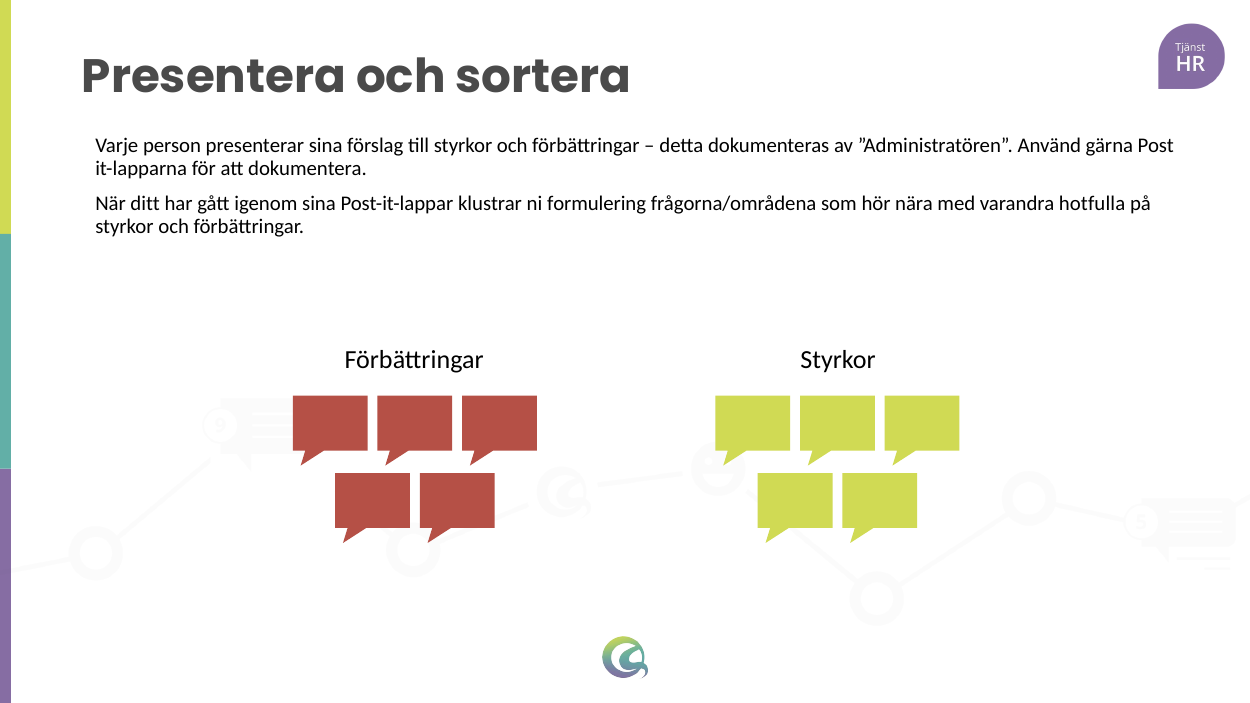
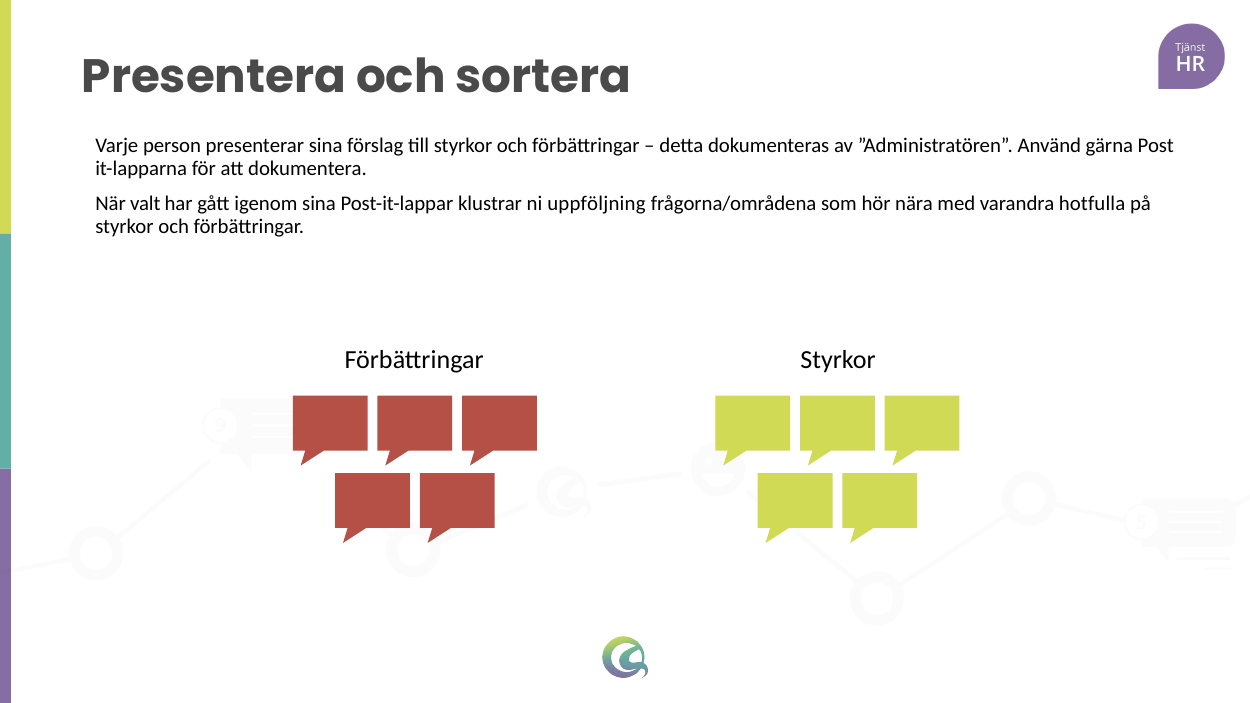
ditt: ditt -> valt
formulering: formulering -> uppföljning
